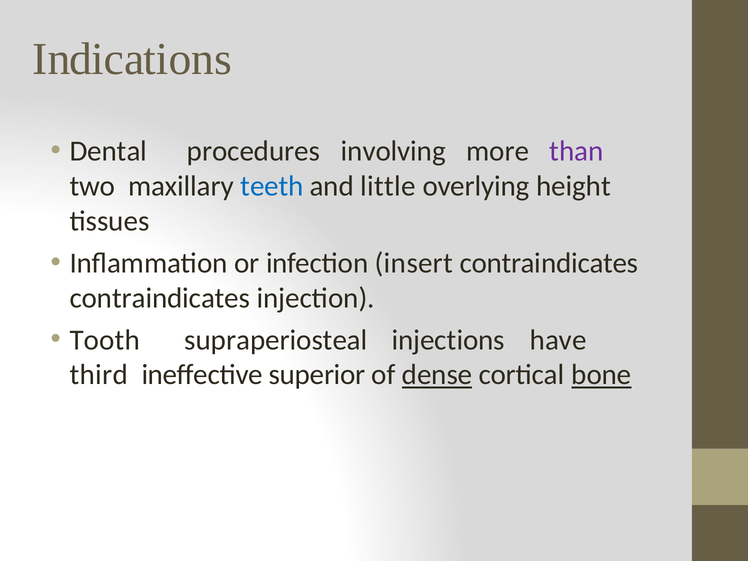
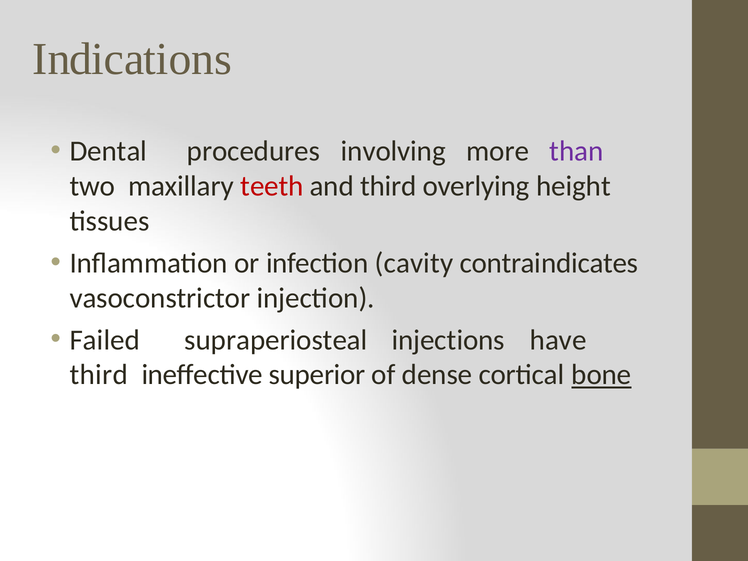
teeth colour: blue -> red
and little: little -> third
insert: insert -> cavity
contraindicates at (160, 298): contraindicates -> vasoconstrictor
Tooth: Tooth -> Failed
dense underline: present -> none
